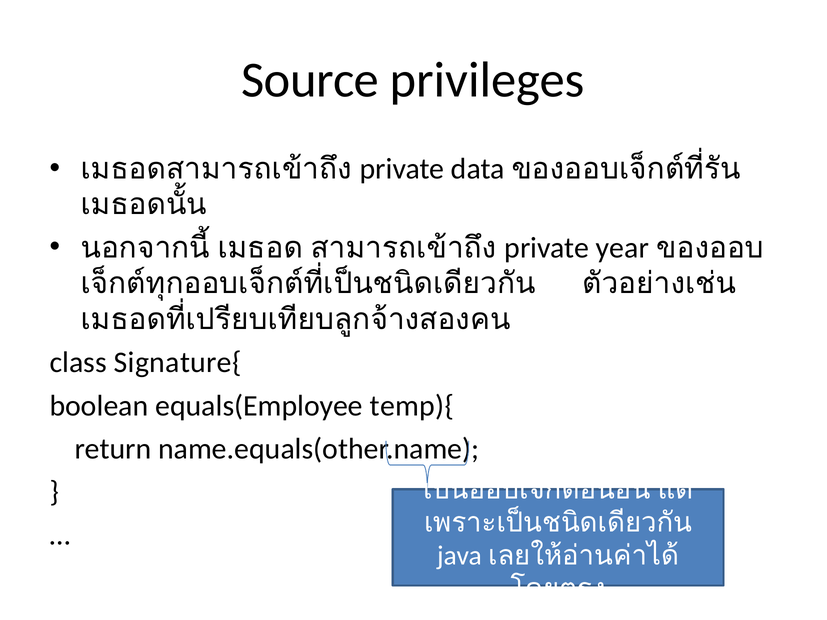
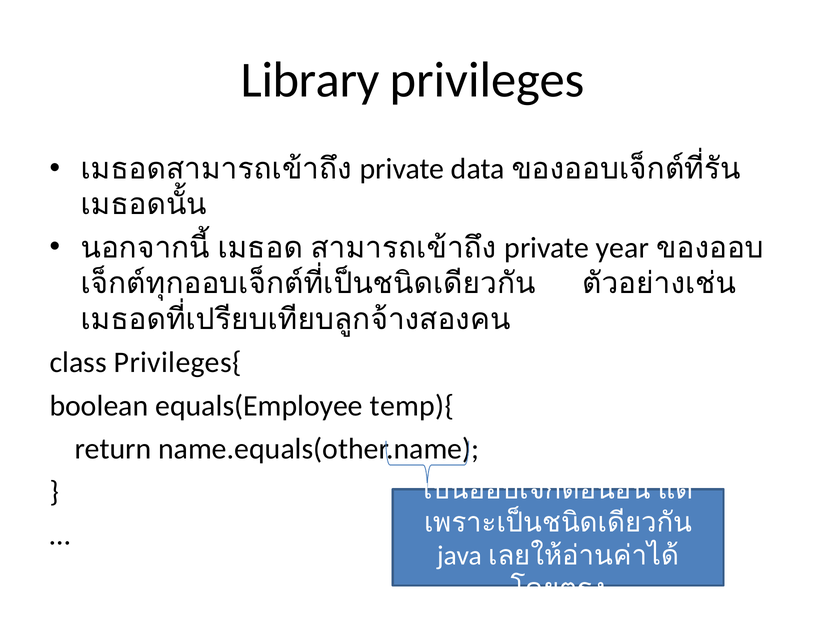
Source: Source -> Library
Signature{: Signature{ -> Privileges{
